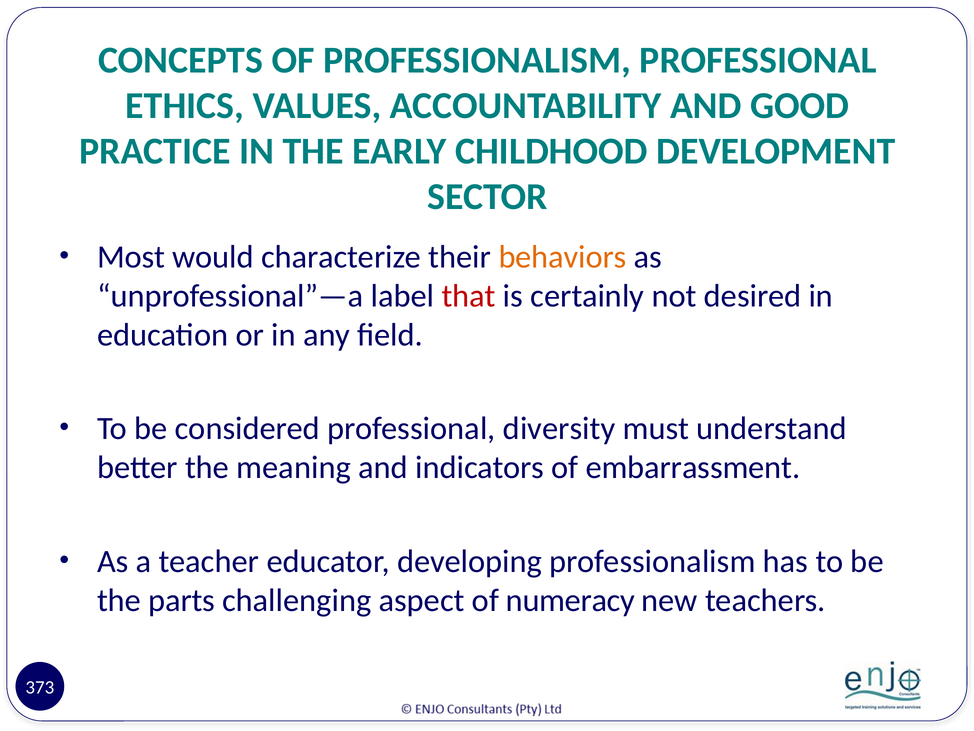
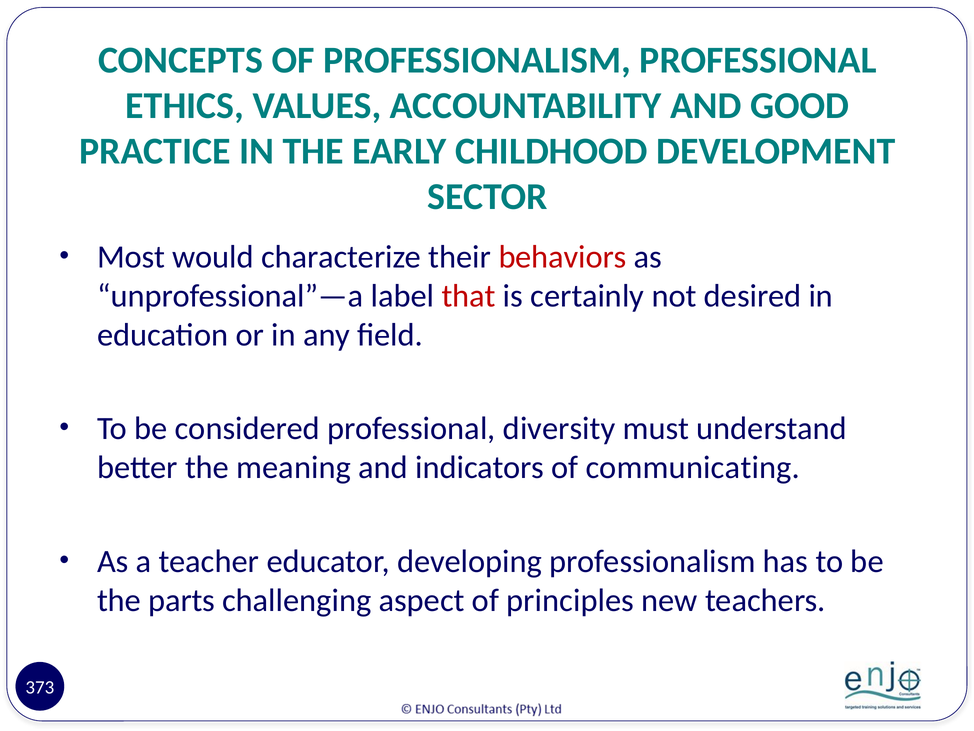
behaviors colour: orange -> red
embarrassment: embarrassment -> communicating
numeracy: numeracy -> principles
